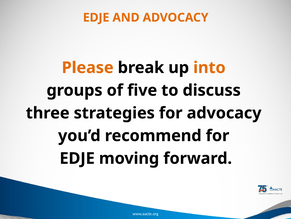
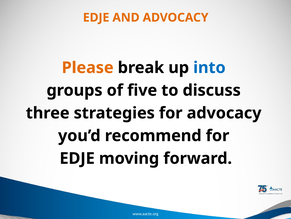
into colour: orange -> blue
